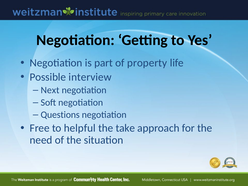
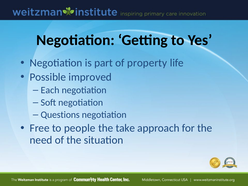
interview: interview -> improved
Next: Next -> Each
helpful: helpful -> people
